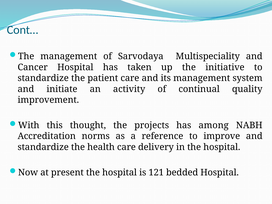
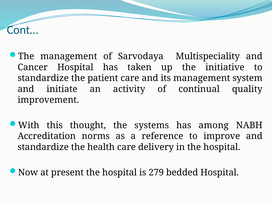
projects: projects -> systems
121: 121 -> 279
